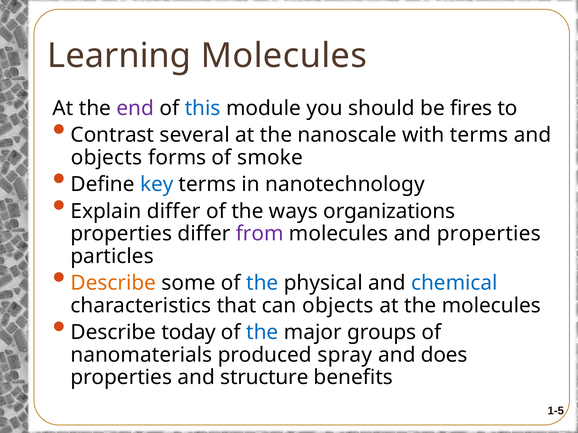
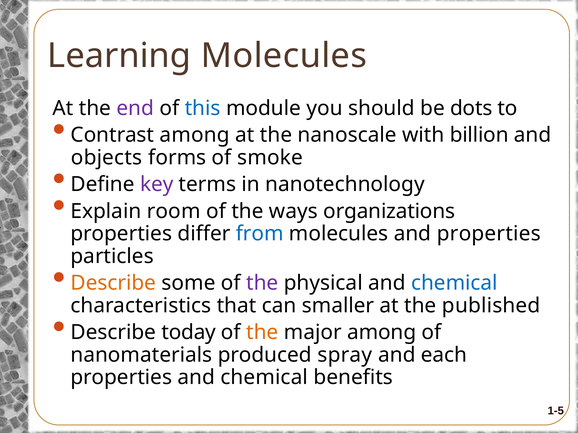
fires: fires -> dots
Contrast several: several -> among
with terms: terms -> billion
key colour: blue -> purple
Explain differ: differ -> room
from colour: purple -> blue
the at (262, 283) colour: blue -> purple
can objects: objects -> smaller
the molecules: molecules -> published
the at (262, 333) colour: blue -> orange
major groups: groups -> among
does: does -> each
properties and structure: structure -> chemical
